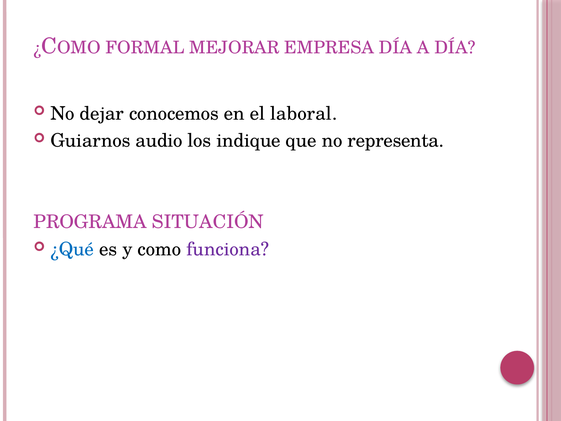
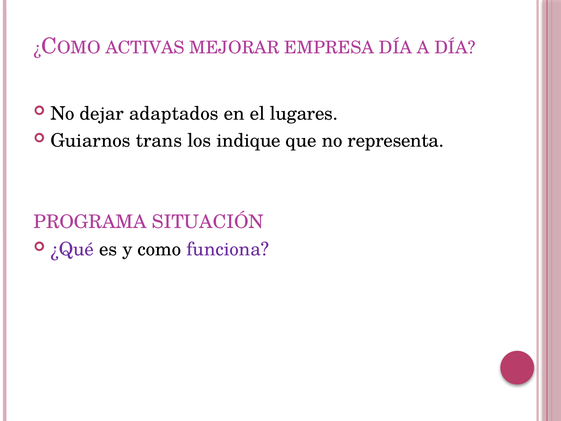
FORMAL: FORMAL -> ACTIVAS
conocemos: conocemos -> adaptados
laboral: laboral -> lugares
audio: audio -> trans
¿Qué colour: blue -> purple
